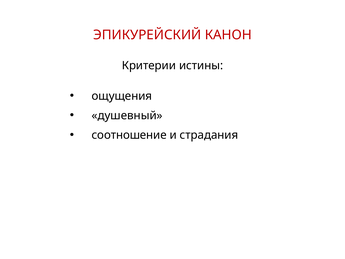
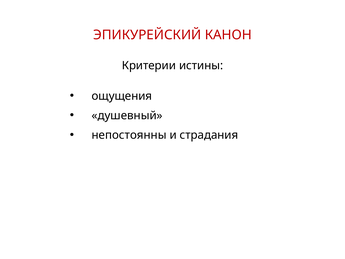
соотношение: соотношение -> непостоянны
